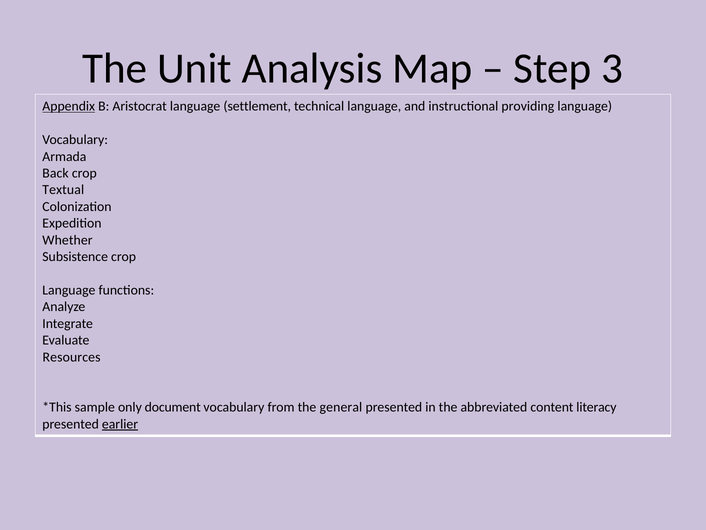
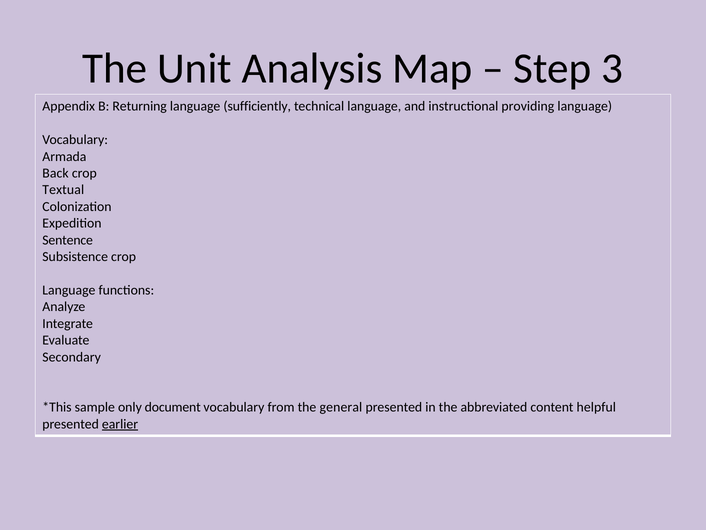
Appendix underline: present -> none
Aristocrat: Aristocrat -> Returning
settlement: settlement -> sufficiently
Whether: Whether -> Sentence
Resources: Resources -> Secondary
literacy: literacy -> helpful
